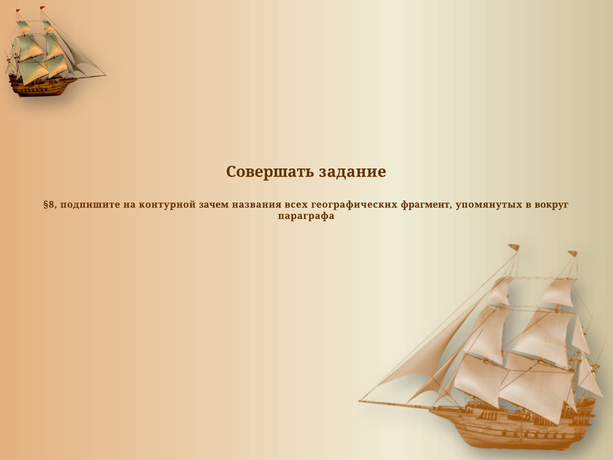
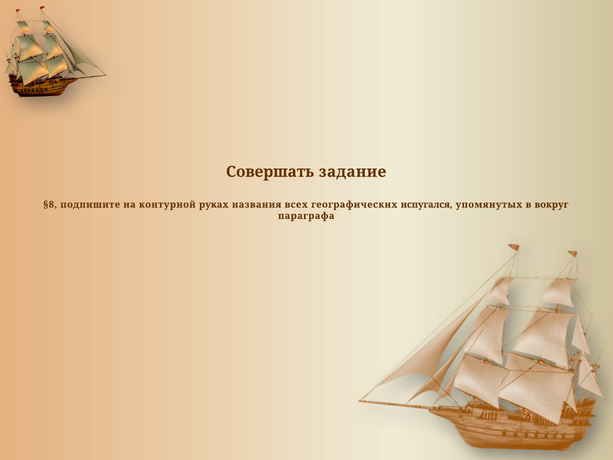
зачем: зачем -> руках
фрагмент: фрагмент -> испугался
